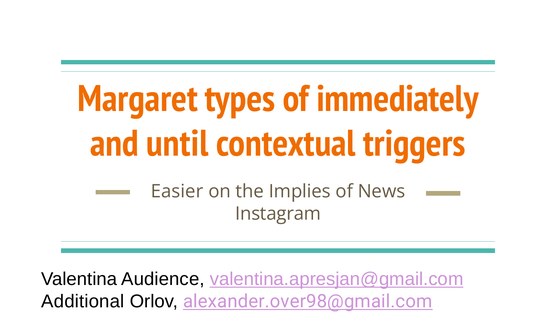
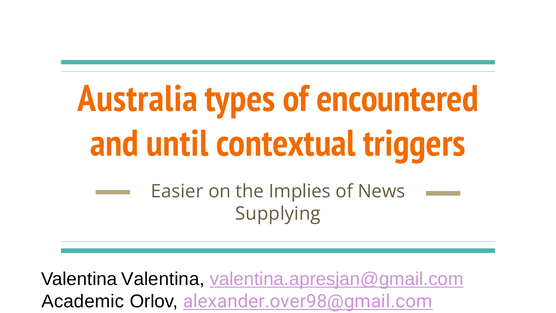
Margaret: Margaret -> Australia
immediately: immediately -> encountered
Instagram: Instagram -> Supplying
Valentina Audience: Audience -> Valentina
Additional: Additional -> Academic
